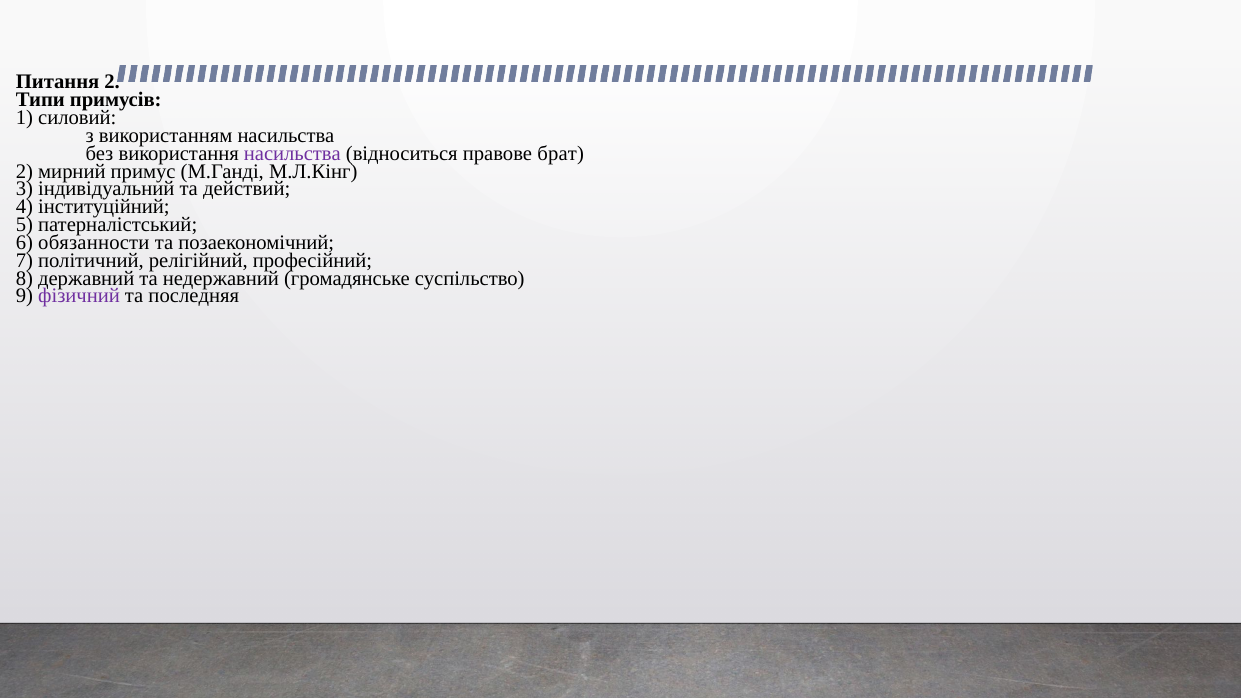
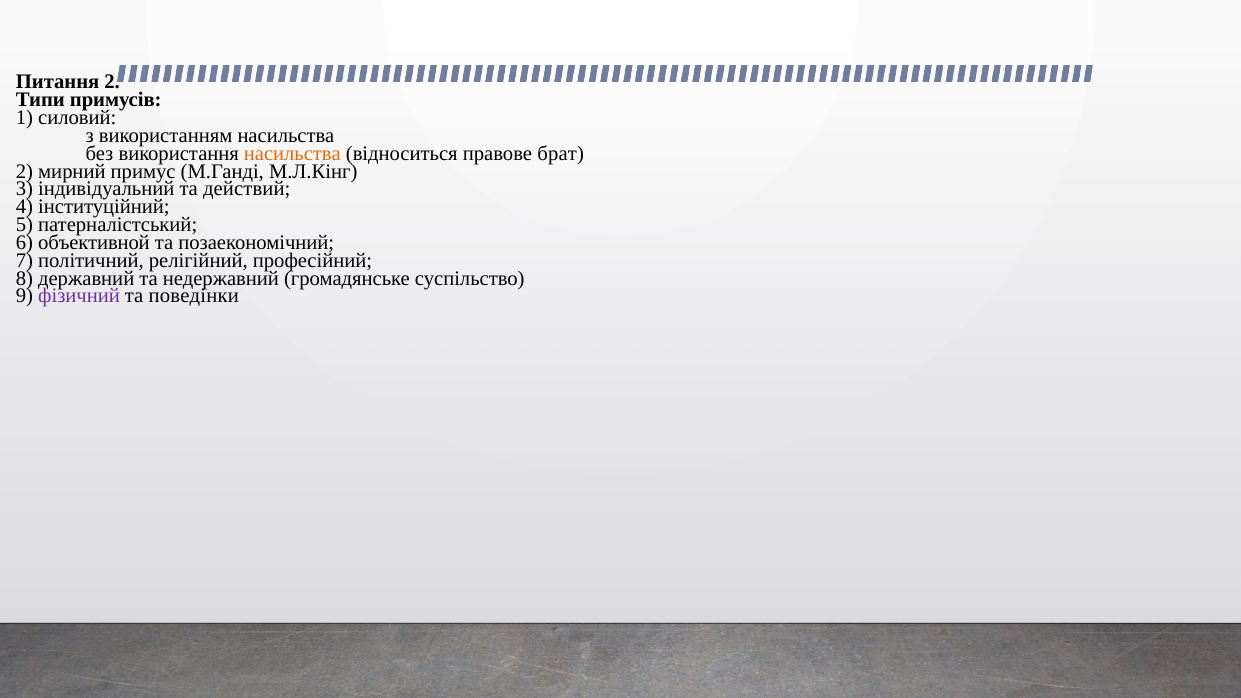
насильства at (292, 153) colour: purple -> orange
обязанности: обязанности -> объективной
последняя: последняя -> поведінки
